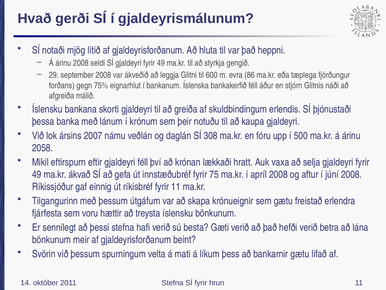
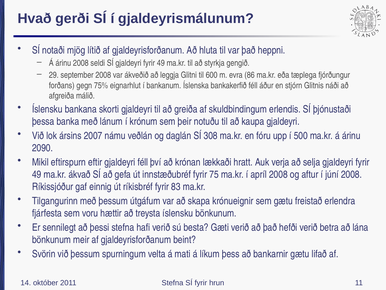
2058: 2058 -> 2090
vaxa: vaxa -> verja
fyrir 11: 11 -> 83
